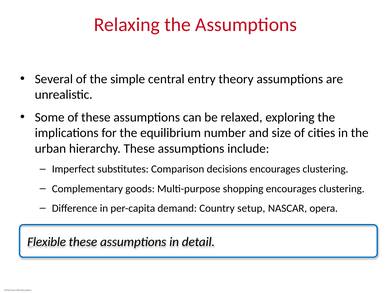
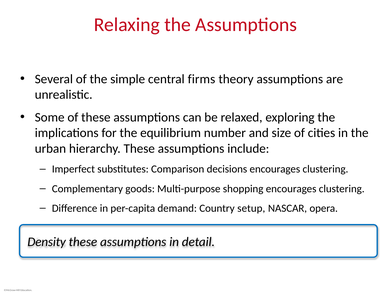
entry: entry -> firms
Flexible: Flexible -> Density
